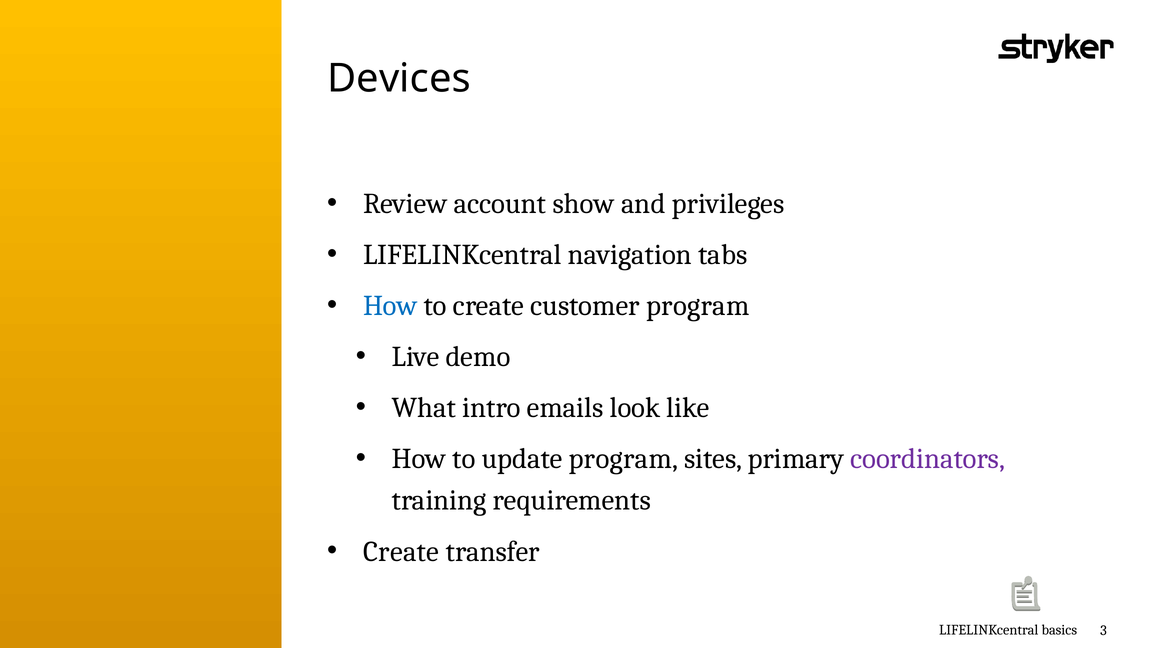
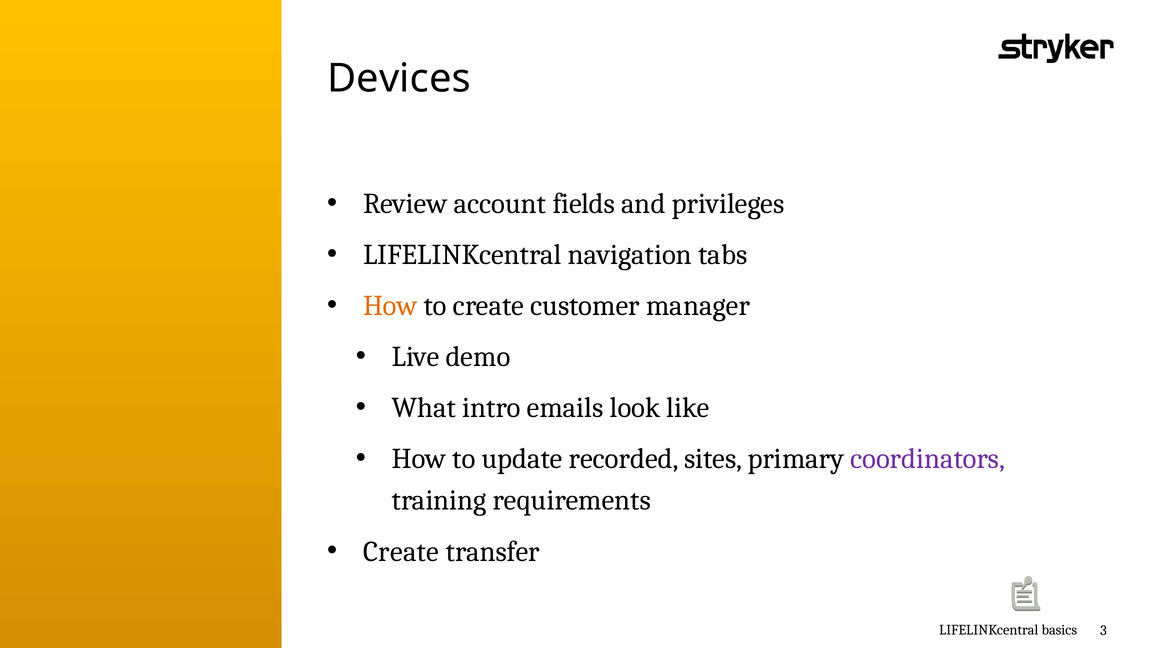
show: show -> fields
How at (390, 306) colour: blue -> orange
customer program: program -> manager
update program: program -> recorded
